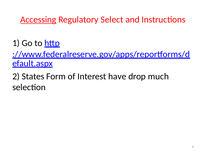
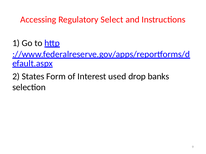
Accessing underline: present -> none
have: have -> used
much: much -> banks
